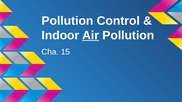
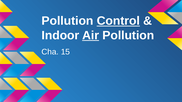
Control underline: none -> present
